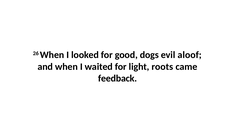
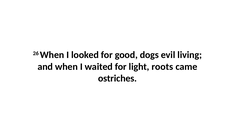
aloof: aloof -> living
feedback: feedback -> ostriches
